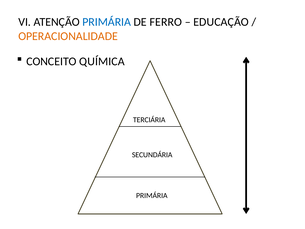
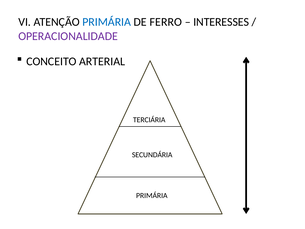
EDUCAÇÃO: EDUCAÇÃO -> INTERESSES
OPERACIONALIDADE colour: orange -> purple
QUÍMICA: QUÍMICA -> ARTERIAL
